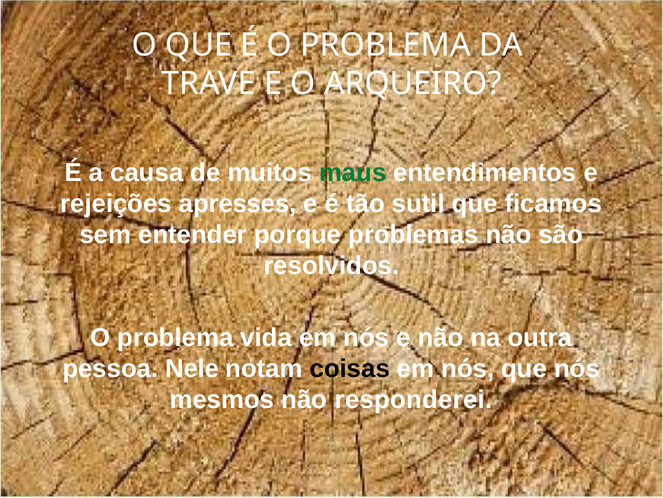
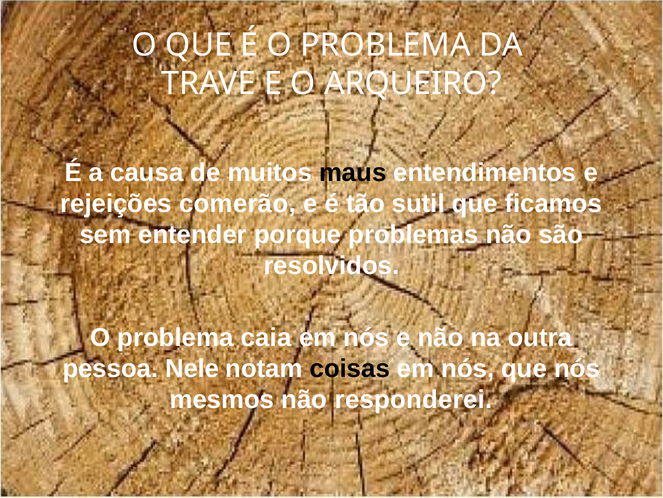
maus colour: green -> black
apresses: apresses -> comerão
vida: vida -> caia
